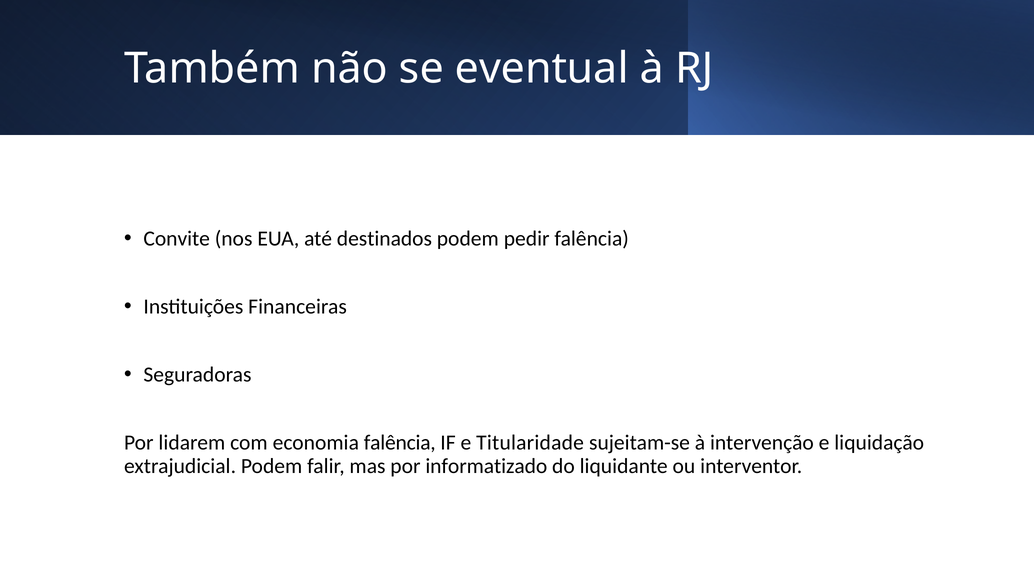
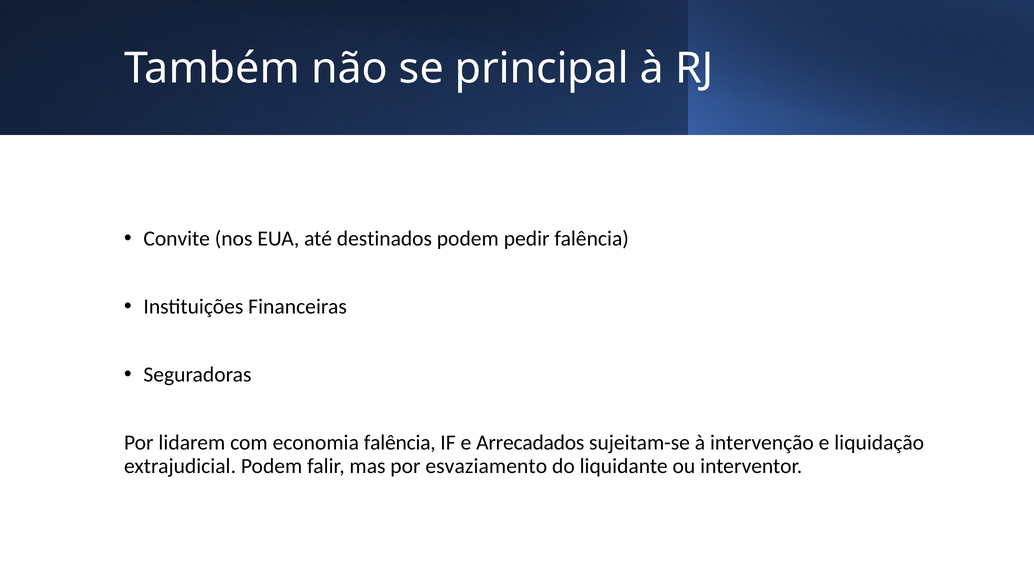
eventual: eventual -> principal
Titularidade: Titularidade -> Arrecadados
informatizado: informatizado -> esvaziamento
